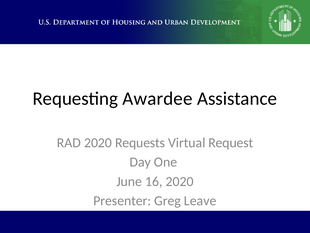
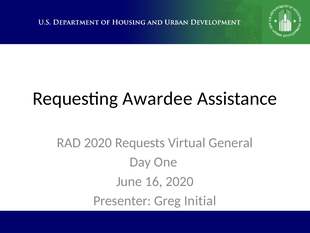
Request: Request -> General
Leave: Leave -> Initial
